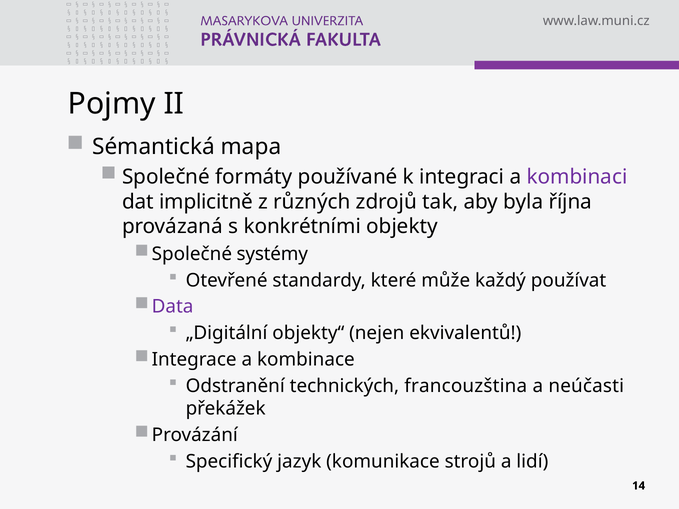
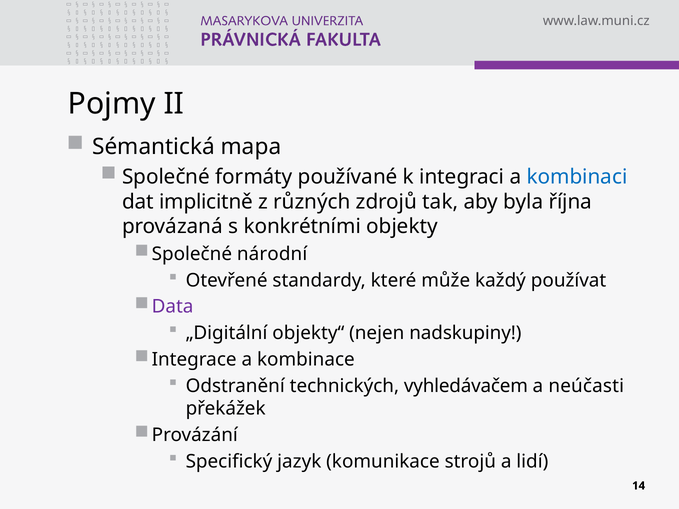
kombinaci colour: purple -> blue
systémy: systémy -> národní
ekvivalentů: ekvivalentů -> nadskupiny
francouzština: francouzština -> vyhledávačem
